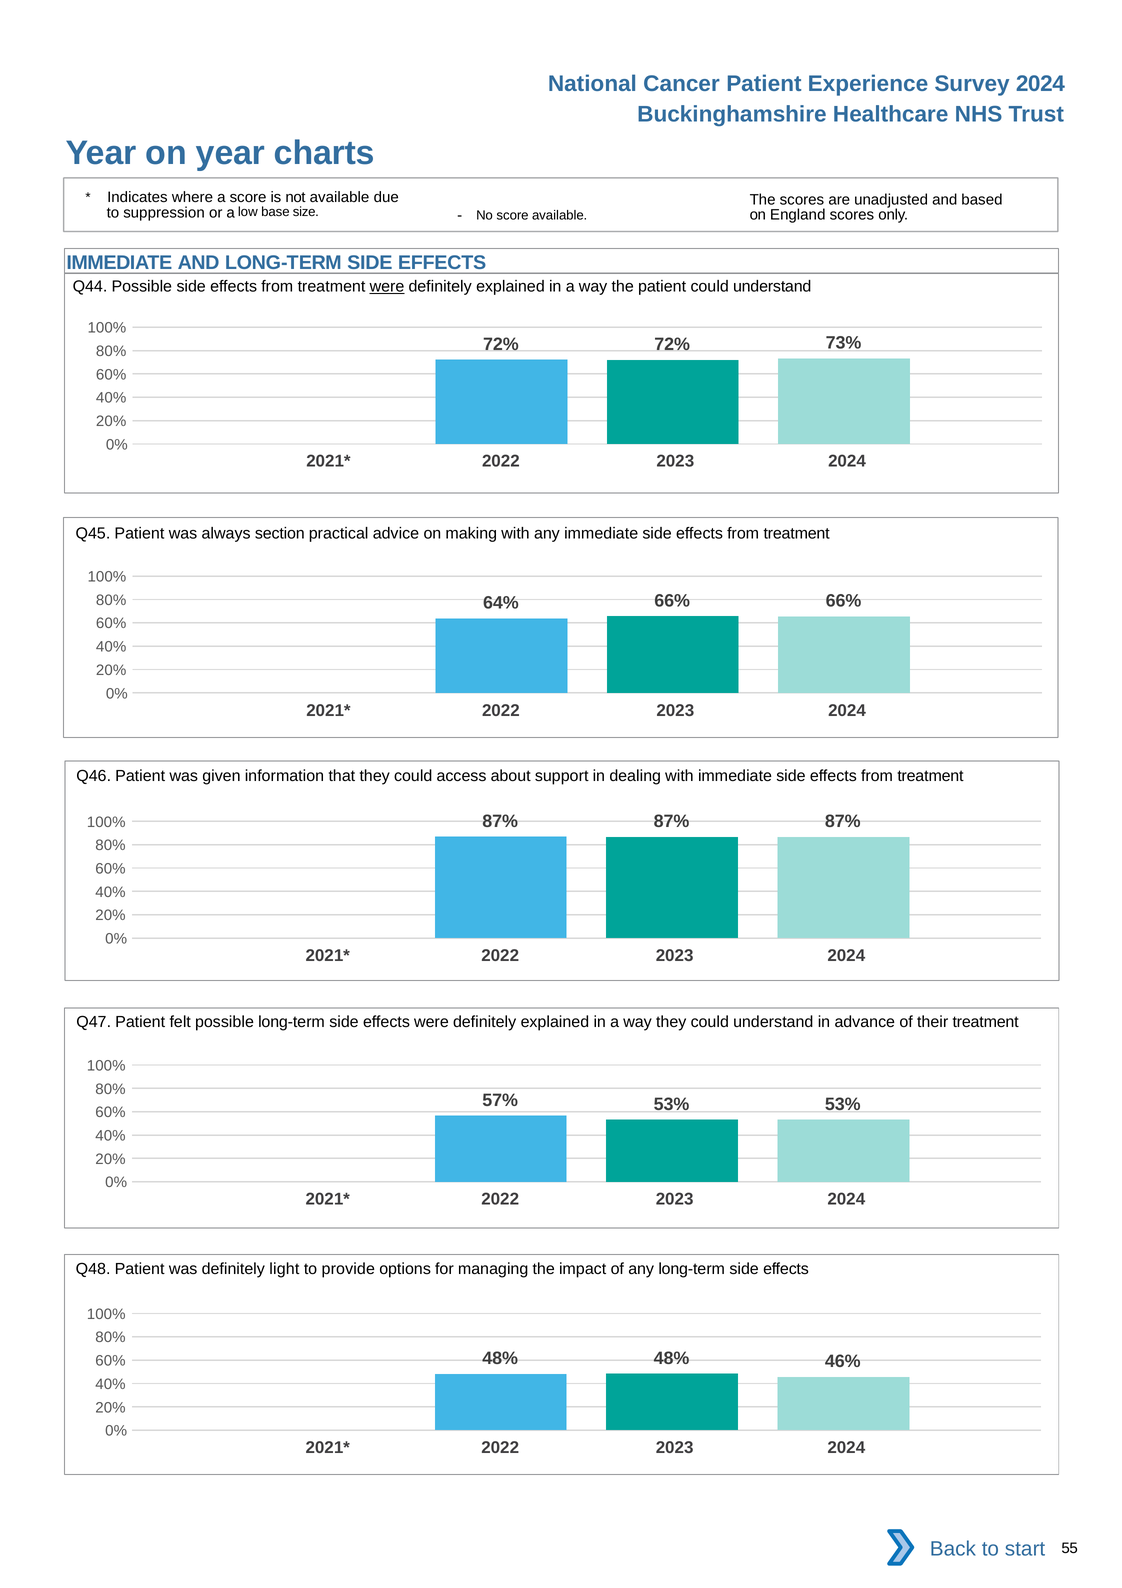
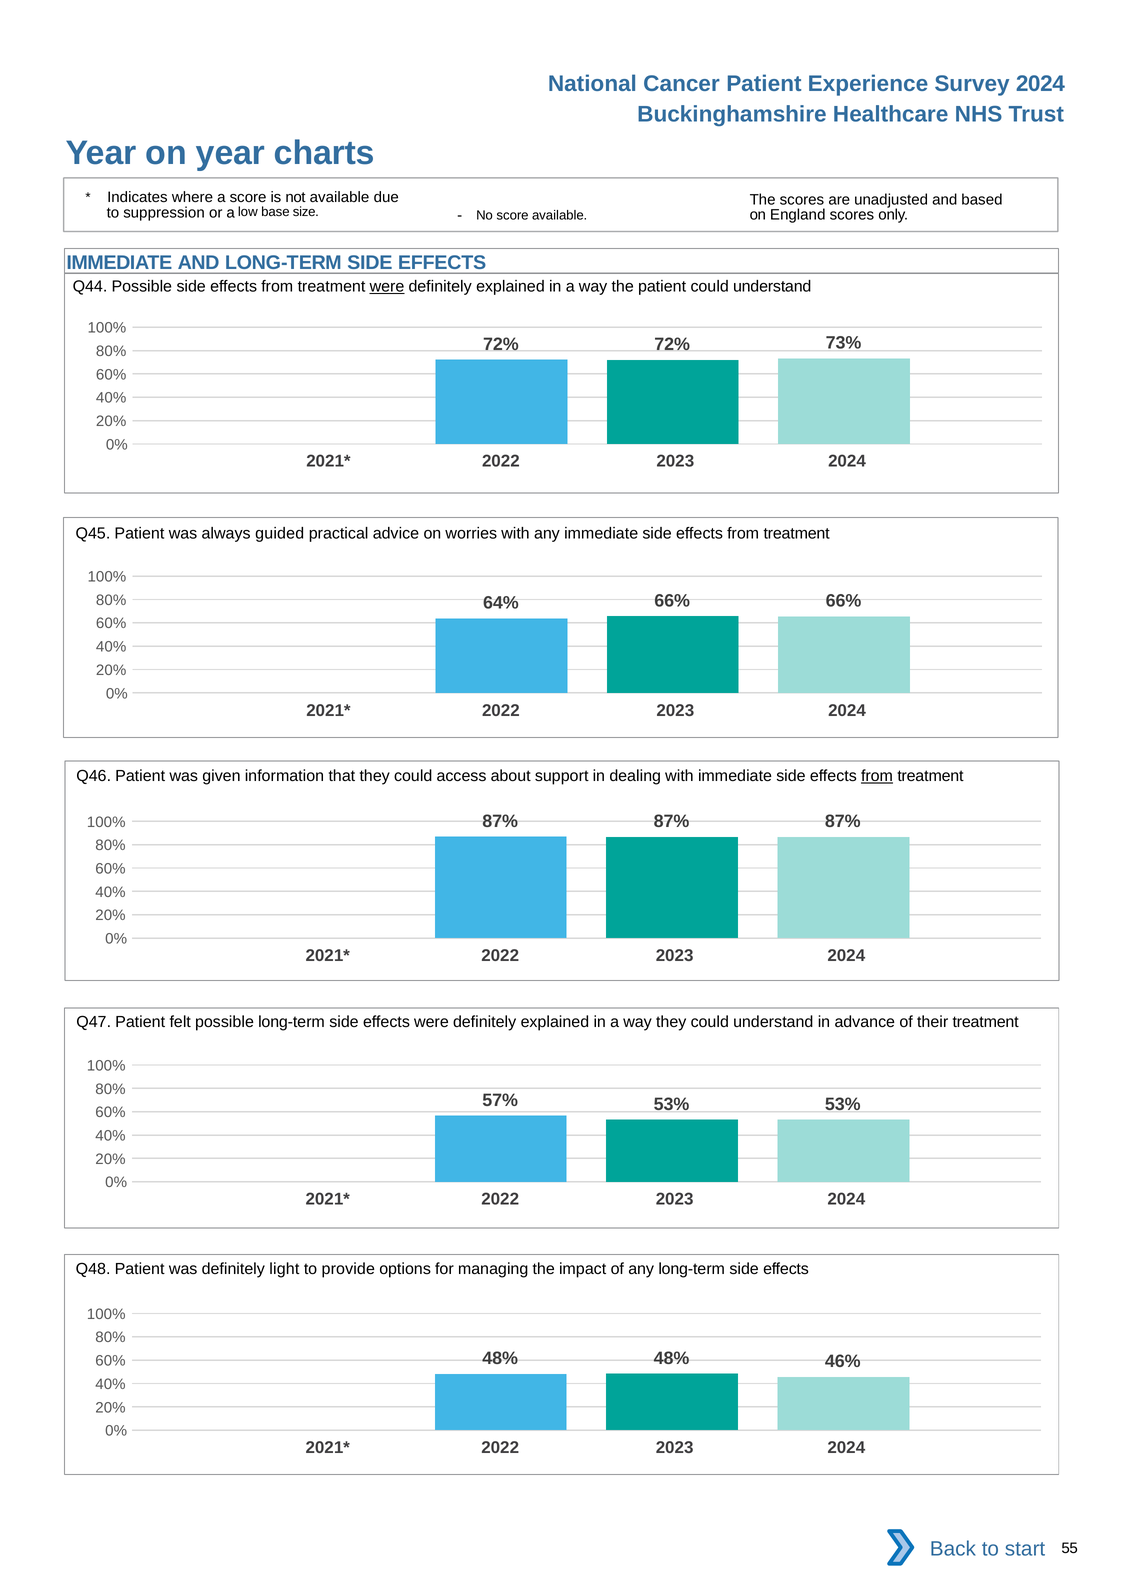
section: section -> guided
making: making -> worries
from at (877, 776) underline: none -> present
